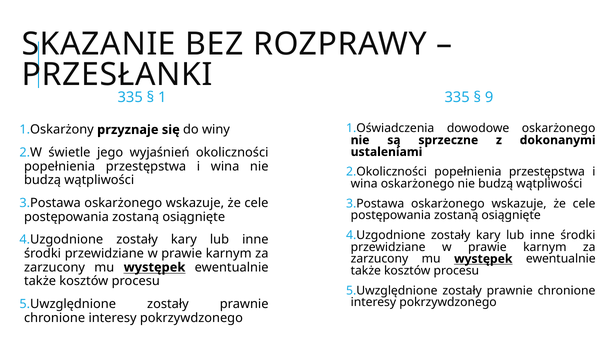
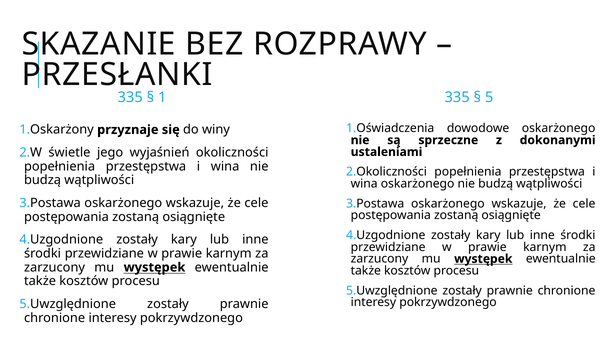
9: 9 -> 5
